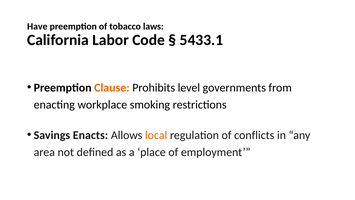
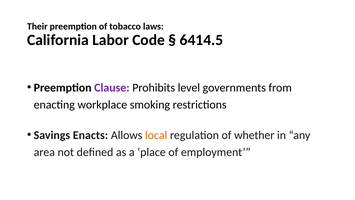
Have: Have -> Their
5433.1: 5433.1 -> 6414.5
Clause colour: orange -> purple
conflicts: conflicts -> whether
